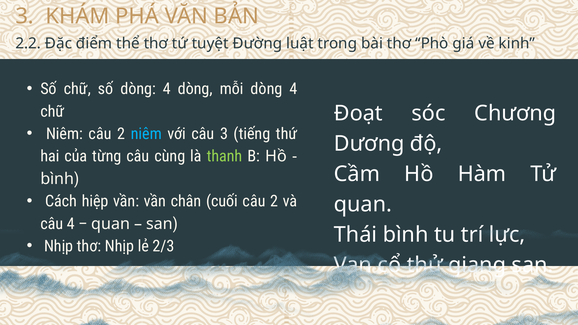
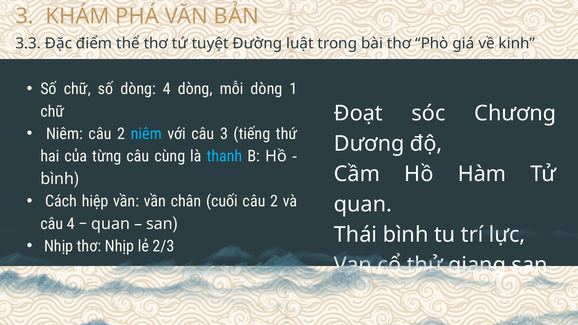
2.2: 2.2 -> 3.3
mỗi dòng 4: 4 -> 1
thanh colour: light green -> light blue
